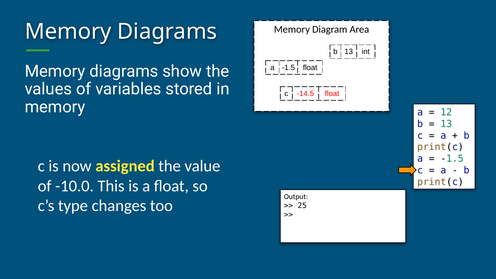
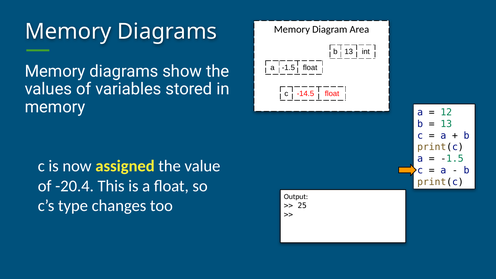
-10.0: -10.0 -> -20.4
